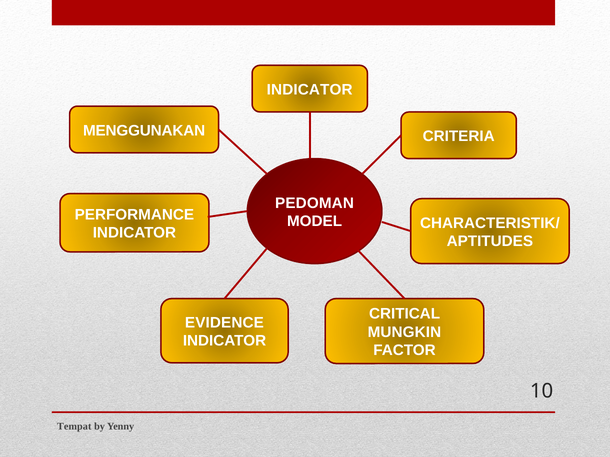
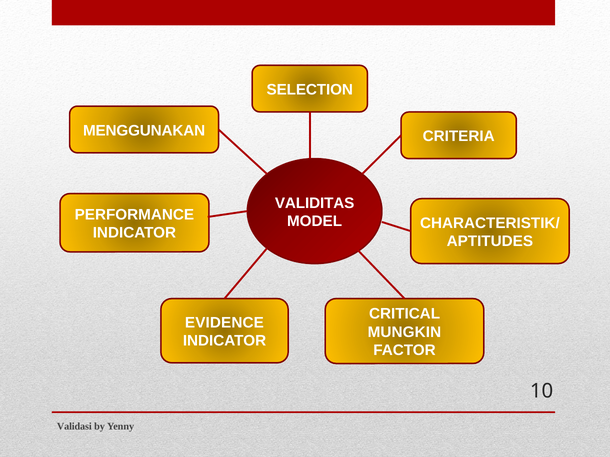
INDICATOR at (310, 90): INDICATOR -> SELECTION
PEDOMAN: PEDOMAN -> VALIDITAS
Tempat: Tempat -> Validasi
